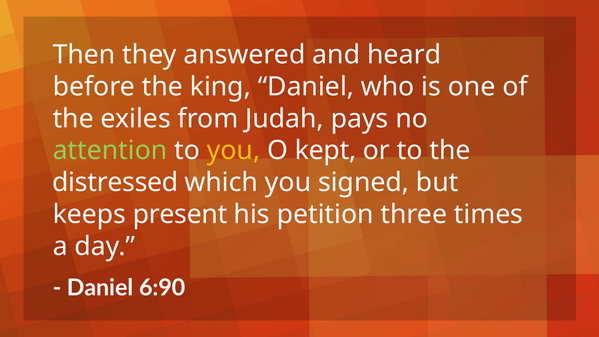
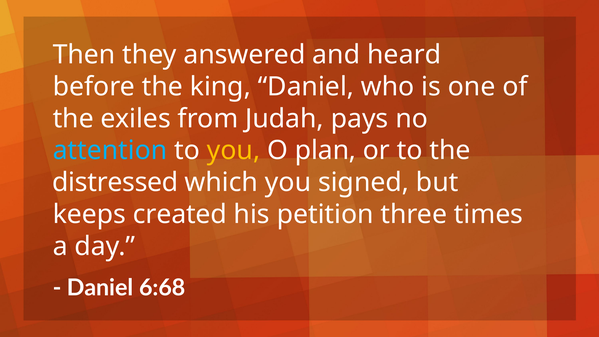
attention colour: light green -> light blue
kept: kept -> plan
present: present -> created
6:90: 6:90 -> 6:68
